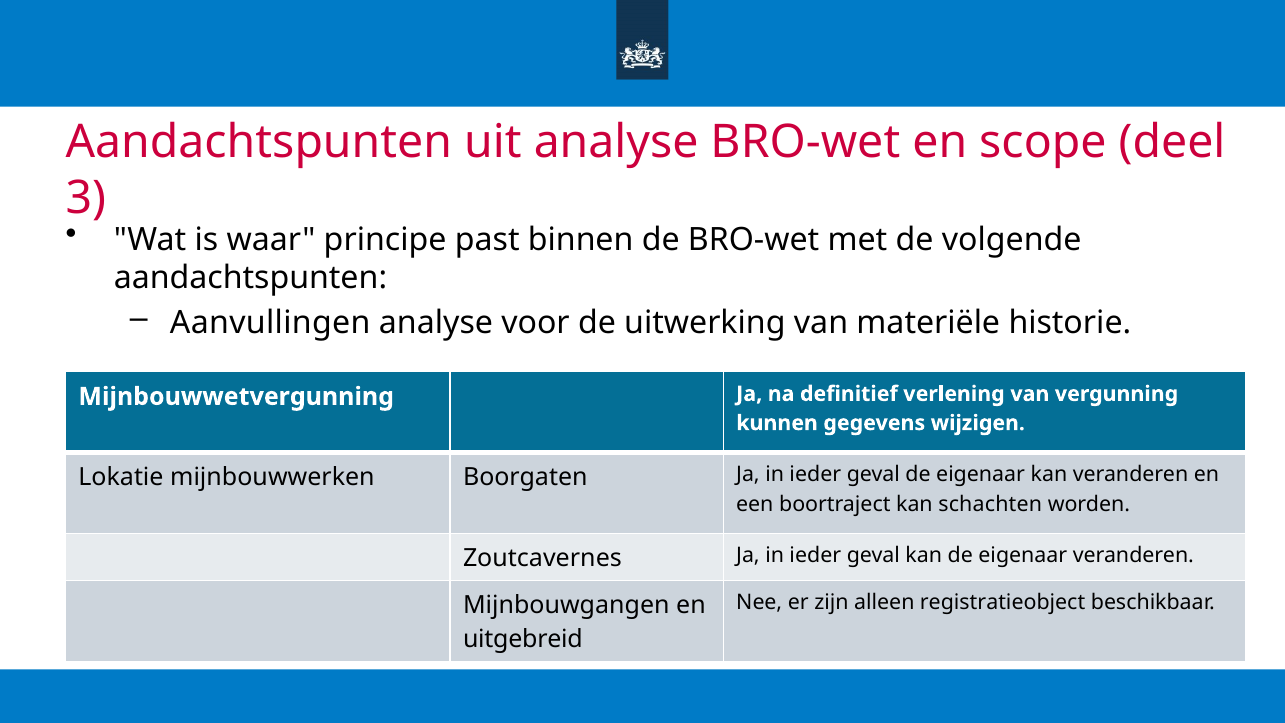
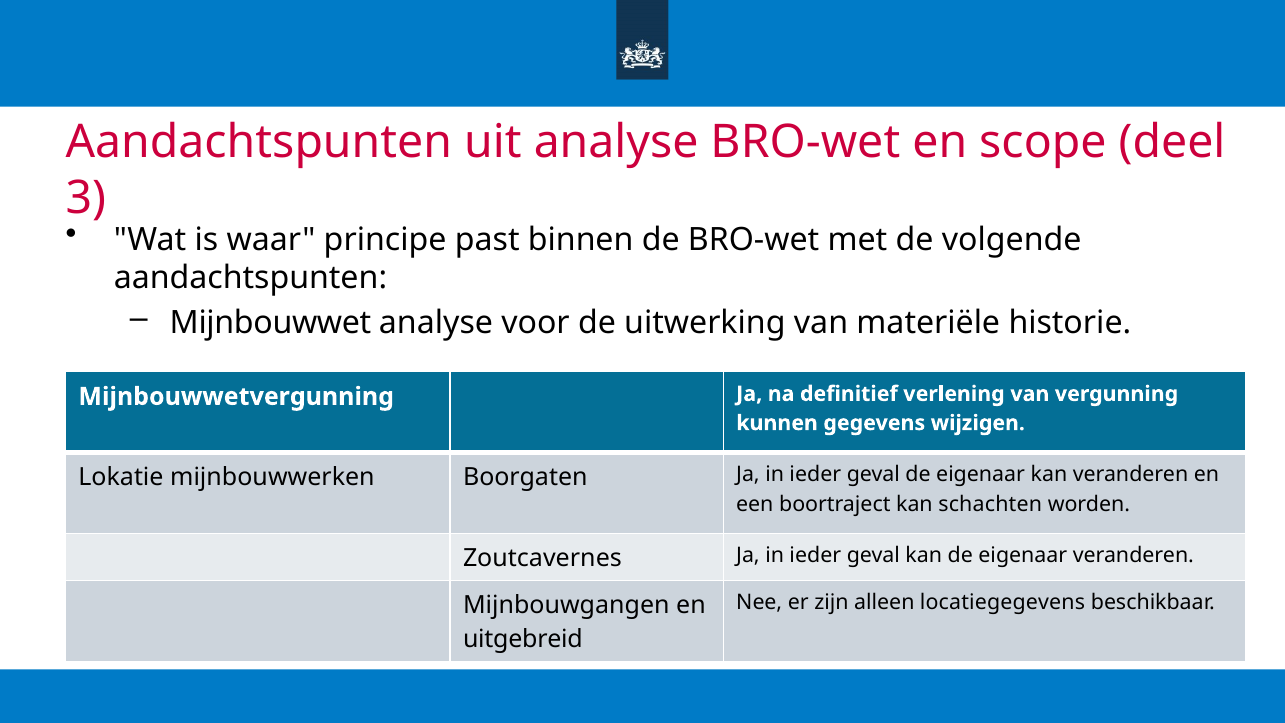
Aanvullingen: Aanvullingen -> Mijnbouwwet
registratieobject: registratieobject -> locatiegegevens
